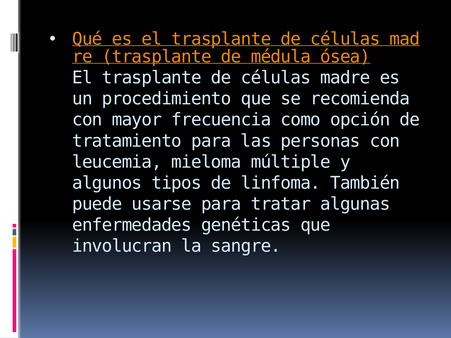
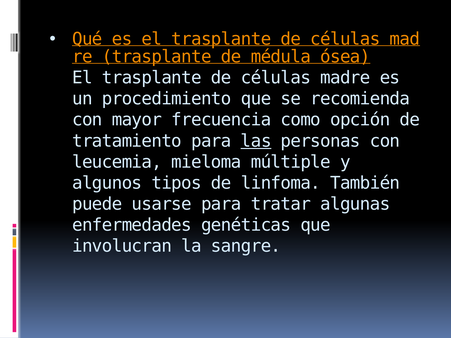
las underline: none -> present
